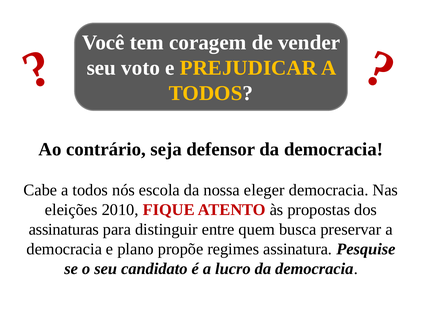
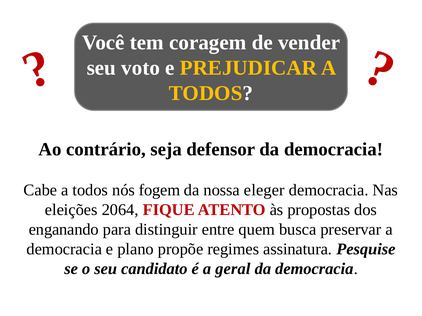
escola: escola -> fogem
2010: 2010 -> 2064
assinaturas: assinaturas -> enganando
lucro: lucro -> geral
